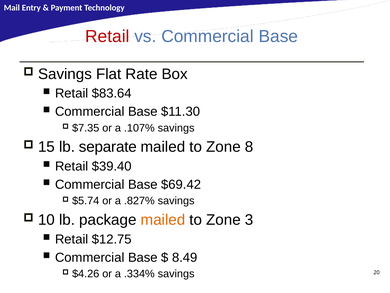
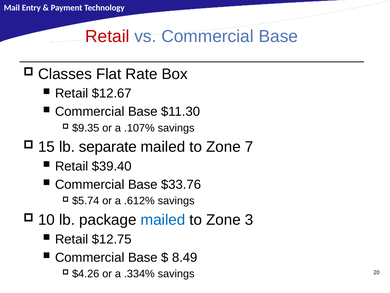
Savings at (65, 74): Savings -> Classes
$83.64: $83.64 -> $12.67
$7.35: $7.35 -> $9.35
8: 8 -> 7
$69.42: $69.42 -> $33.76
.827%: .827% -> .612%
mailed at (163, 219) colour: orange -> blue
